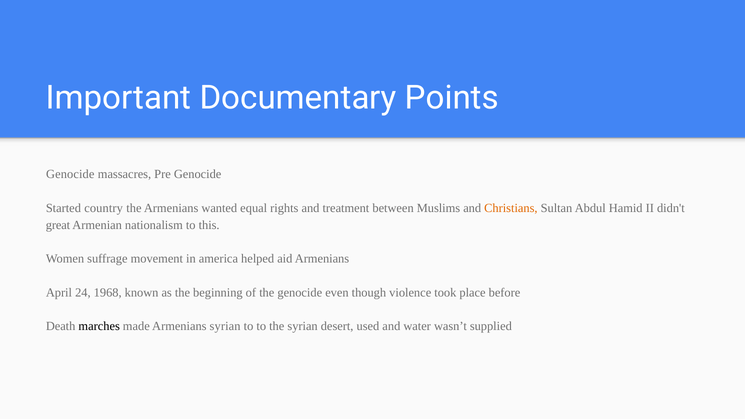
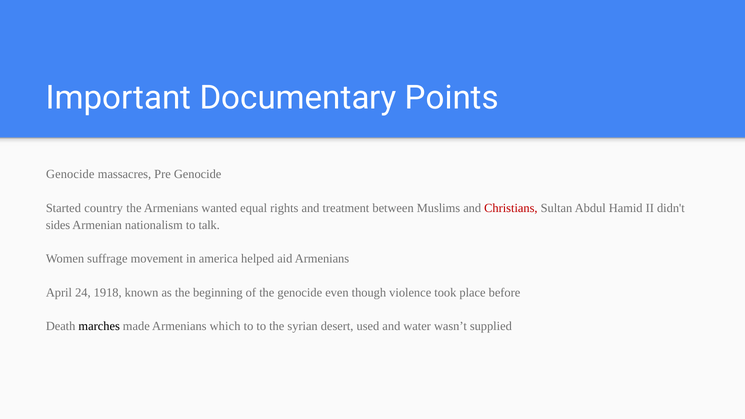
Christians colour: orange -> red
great: great -> sides
this: this -> talk
1968: 1968 -> 1918
Armenians syrian: syrian -> which
